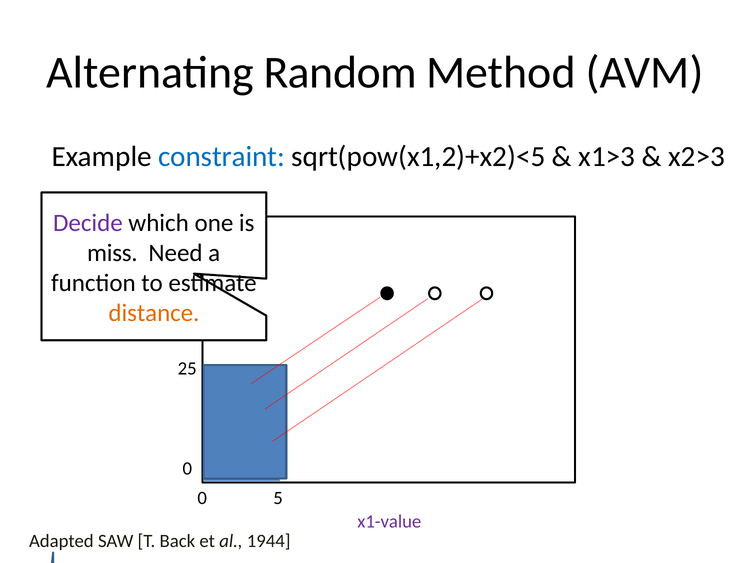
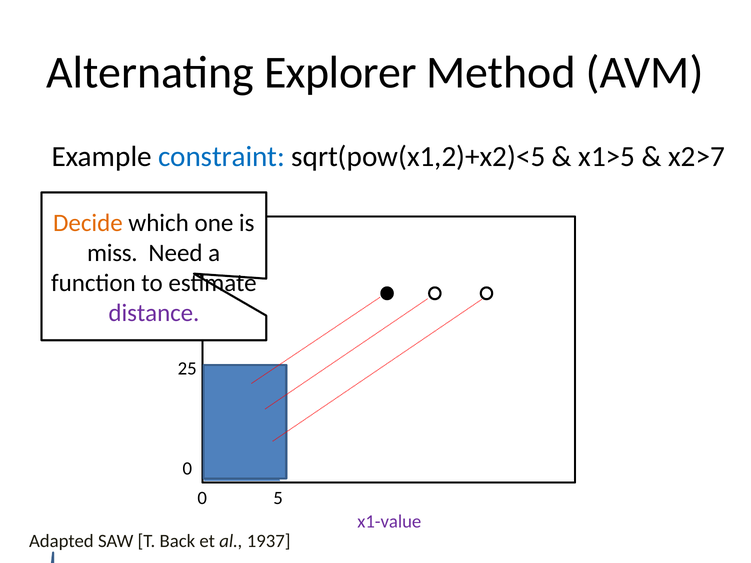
Random: Random -> Explorer
x1>3: x1>3 -> x1>5
x2>3: x2>3 -> x2>7
Decide colour: purple -> orange
distance colour: orange -> purple
1944: 1944 -> 1937
